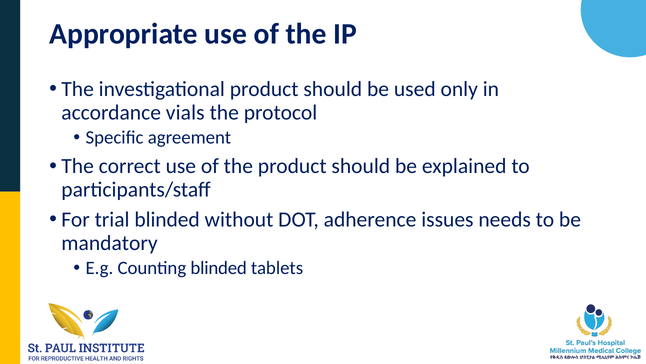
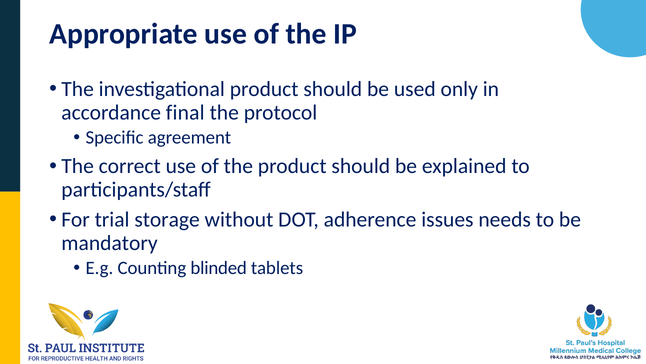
vials: vials -> final
trial blinded: blinded -> storage
